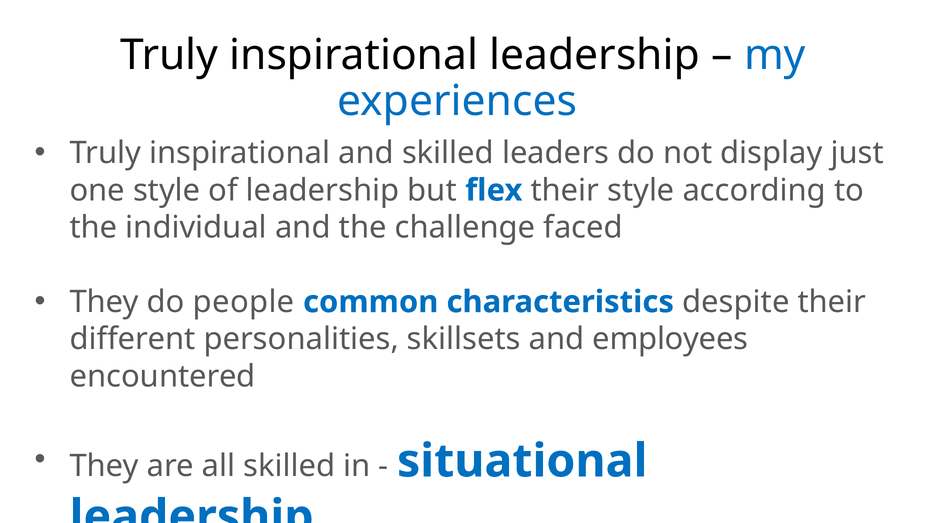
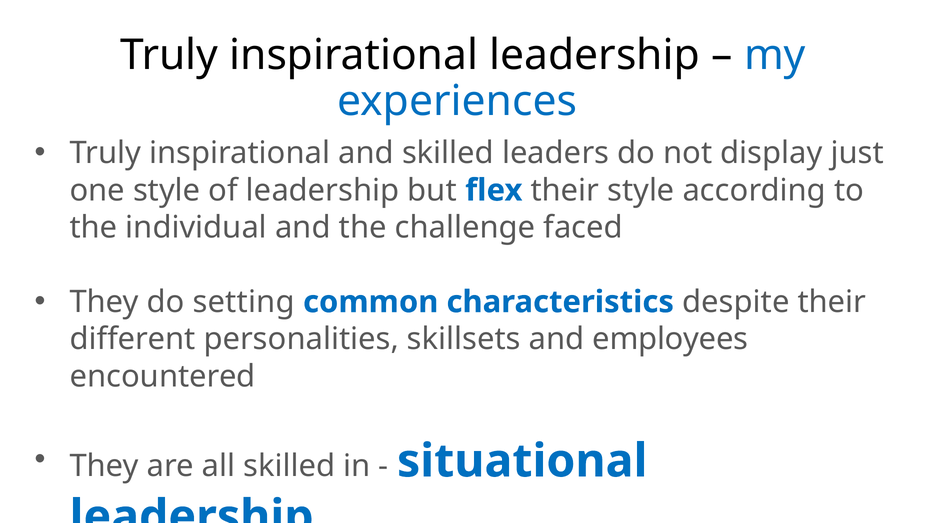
people: people -> setting
